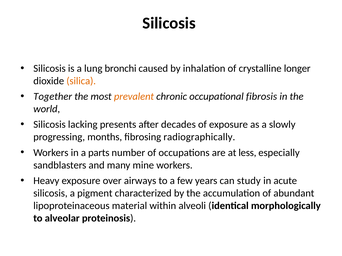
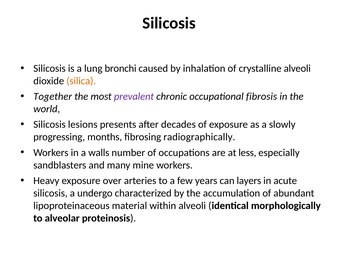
crystalline longer: longer -> alveoli
prevalent colour: orange -> purple
lacking: lacking -> lesions
parts: parts -> walls
airways: airways -> arteries
study: study -> layers
pigment: pigment -> undergo
